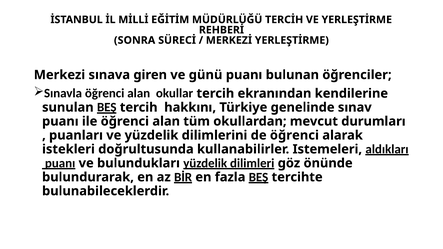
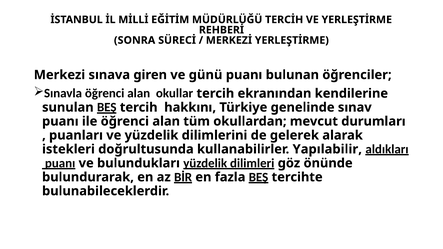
de öğrenci: öğrenci -> gelerek
Istemeleri: Istemeleri -> Yapılabilir
